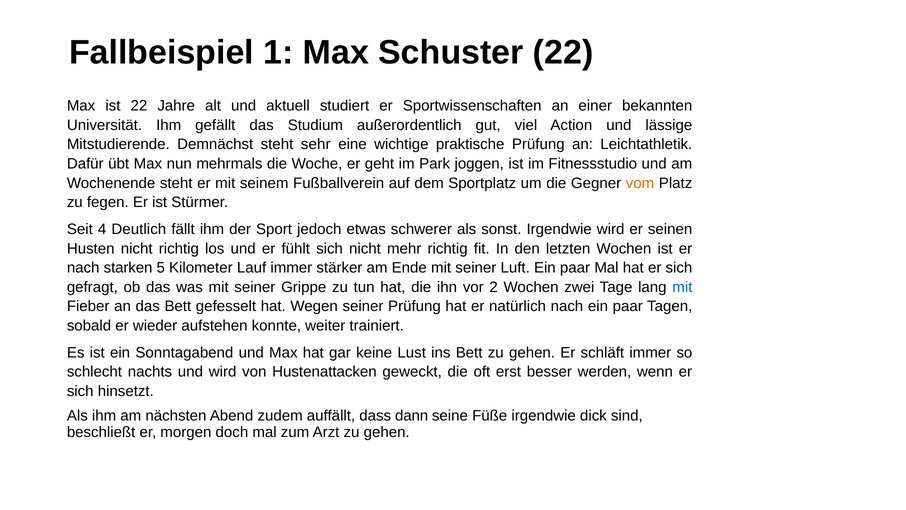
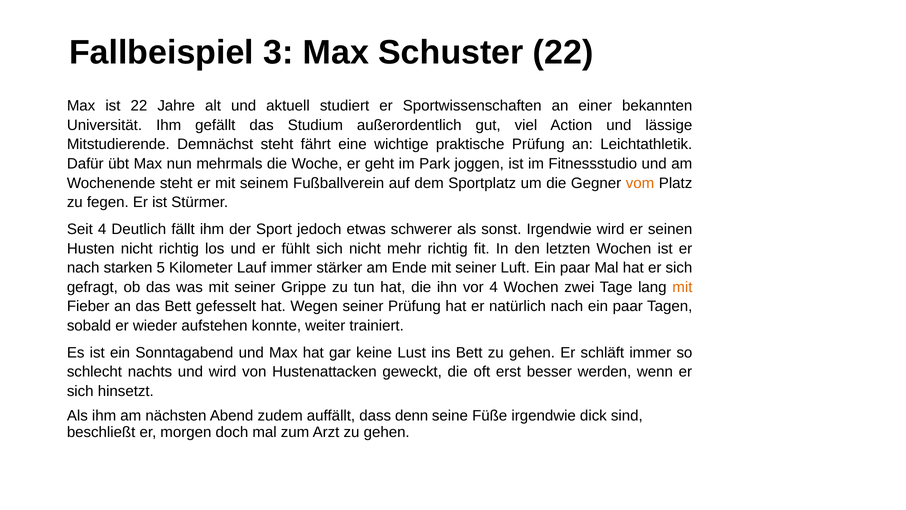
1: 1 -> 3
sehr: sehr -> fährt
vor 2: 2 -> 4
mit at (682, 287) colour: blue -> orange
dann: dann -> denn
